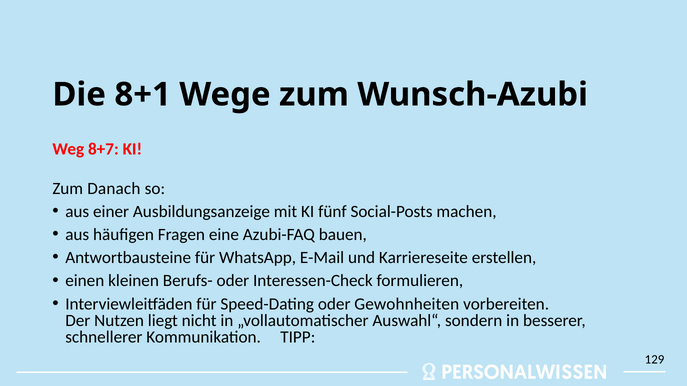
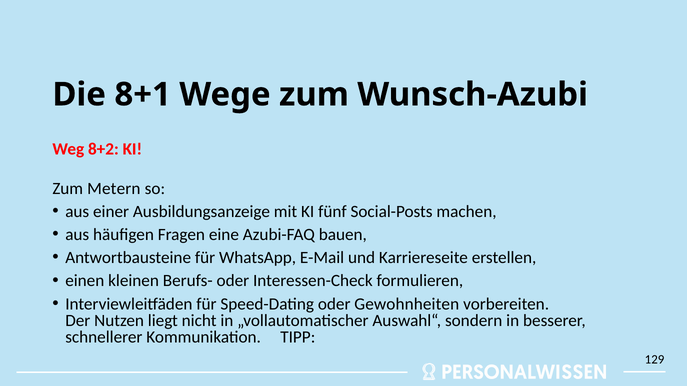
8+7: 8+7 -> 8+2
Danach: Danach -> Metern
